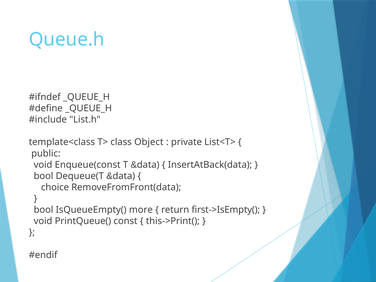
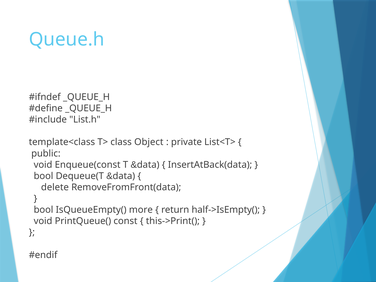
choice: choice -> delete
first->IsEmpty(: first->IsEmpty( -> half->IsEmpty(
